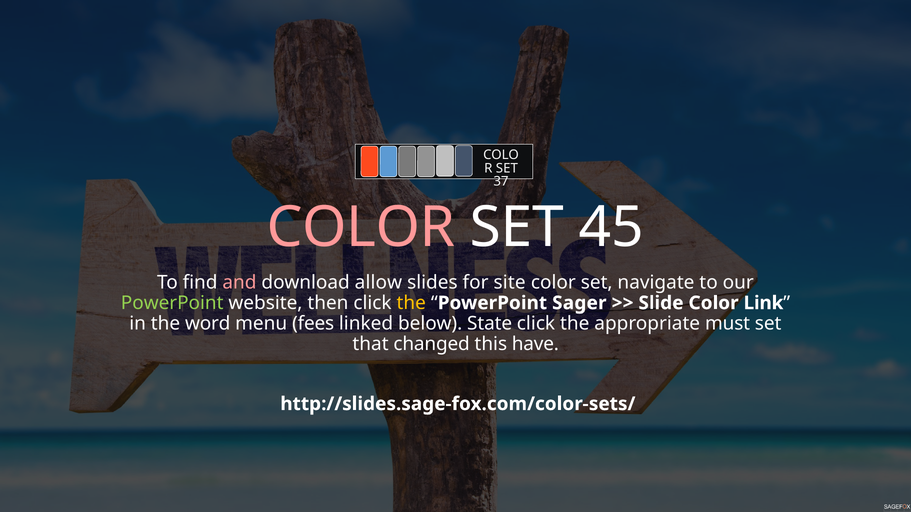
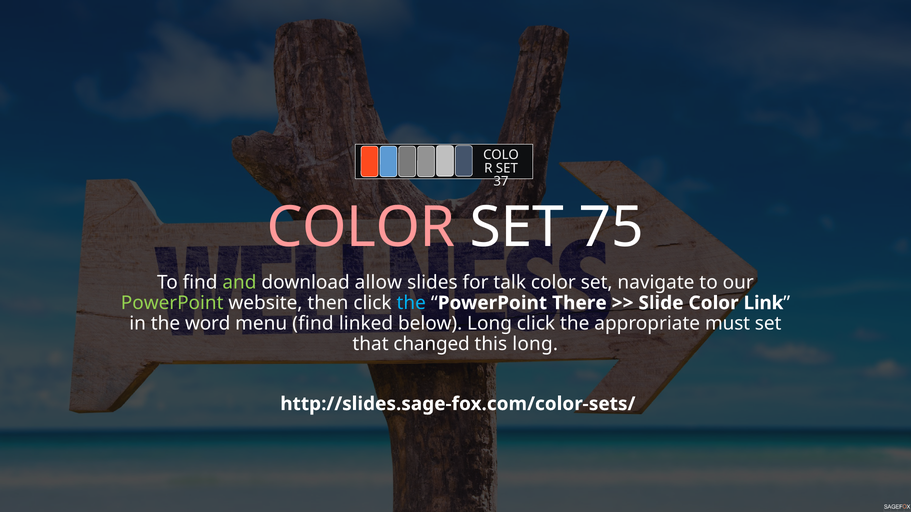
45: 45 -> 75
and colour: pink -> light green
site: site -> talk
the at (411, 303) colour: yellow -> light blue
Sager: Sager -> There
menu fees: fees -> find
below State: State -> Long
this have: have -> long
